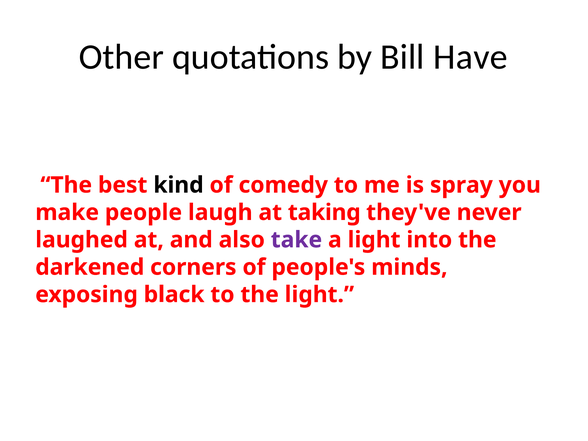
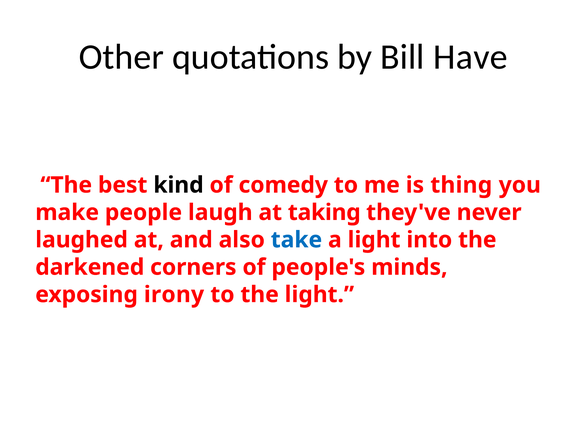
spray: spray -> thing
take colour: purple -> blue
black: black -> irony
